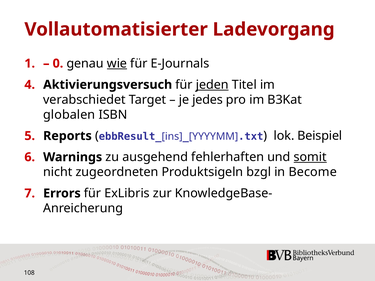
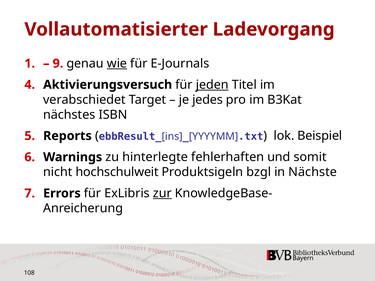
0: 0 -> 9
globalen: globalen -> nächstes
ausgehend: ausgehend -> hinterlegte
somit underline: present -> none
zugeordneten: zugeordneten -> hochschulweit
Become: Become -> Nächste
zur underline: none -> present
